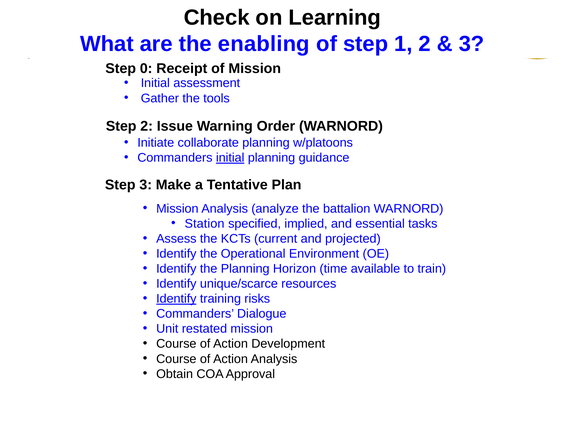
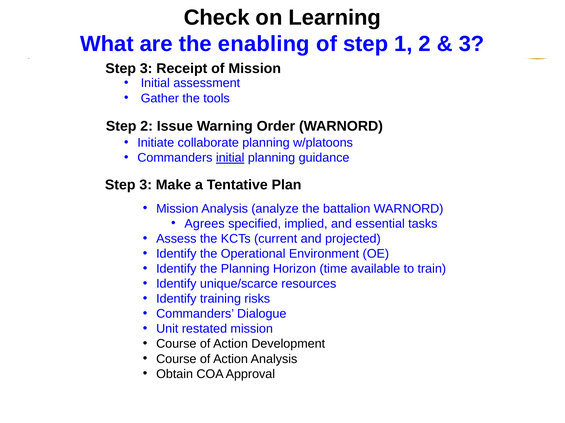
0 at (146, 69): 0 -> 3
Station: Station -> Agrees
Identify at (176, 299) underline: present -> none
